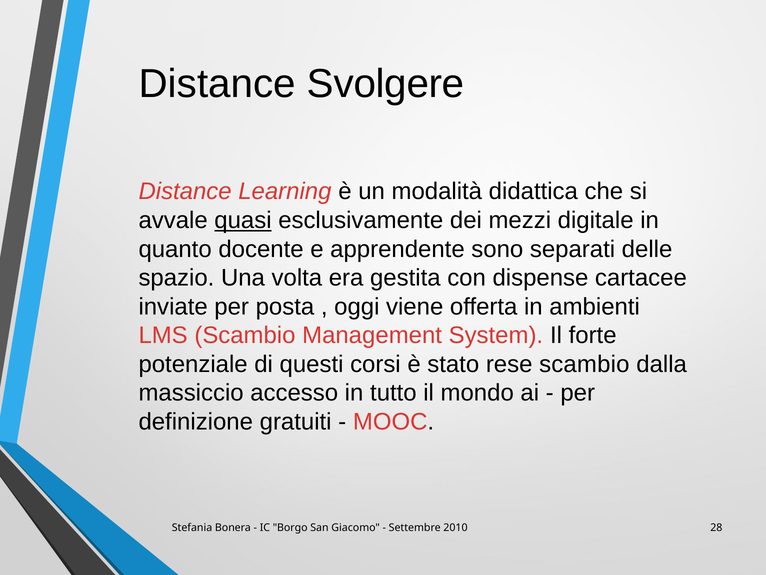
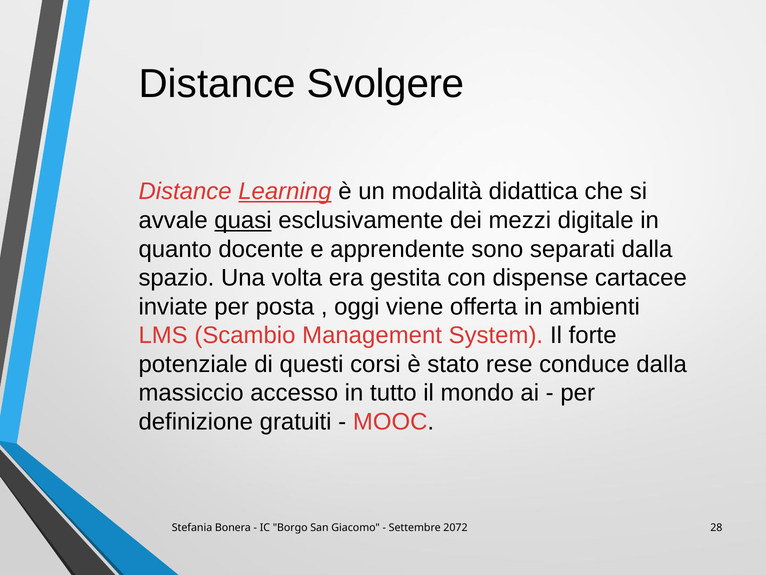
Learning underline: none -> present
separati delle: delle -> dalla
rese scambio: scambio -> conduce
2010: 2010 -> 2072
